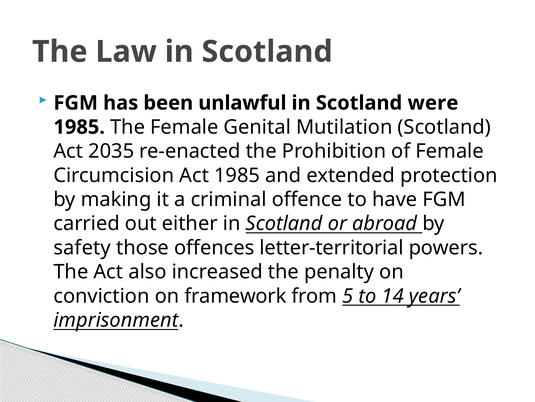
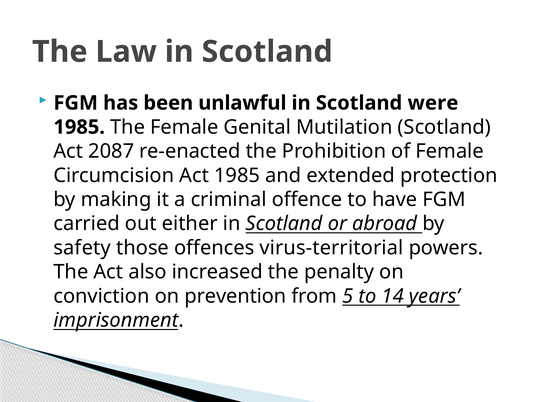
2035: 2035 -> 2087
letter-territorial: letter-territorial -> virus-territorial
framework: framework -> prevention
